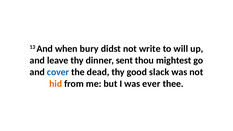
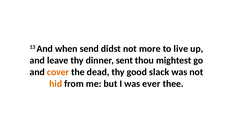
bury: bury -> send
write: write -> more
will: will -> live
cover colour: blue -> orange
